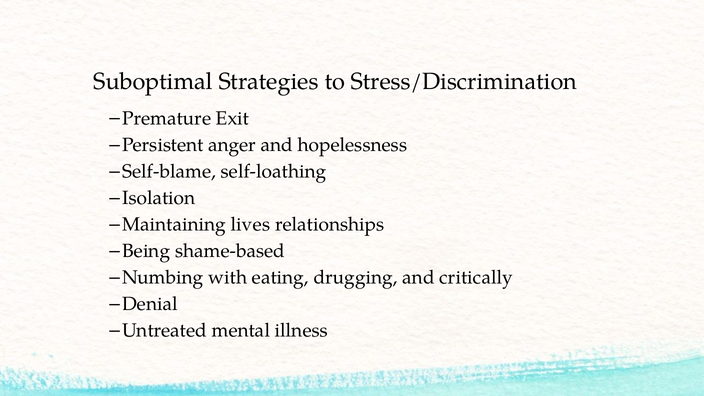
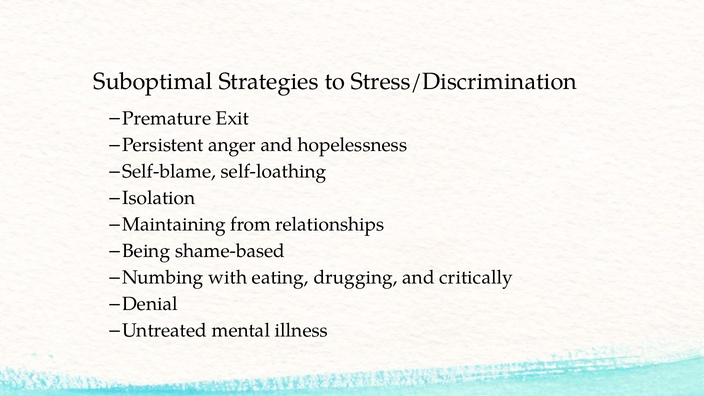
lives: lives -> from
